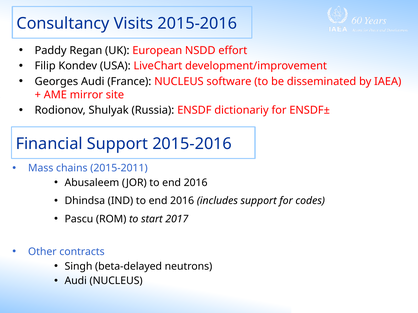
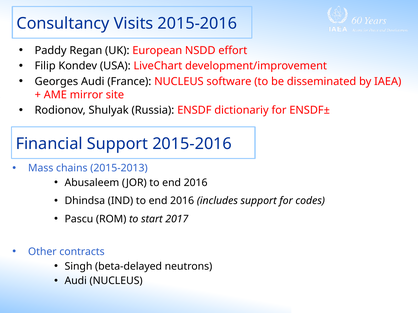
2015-2011: 2015-2011 -> 2015-2013
